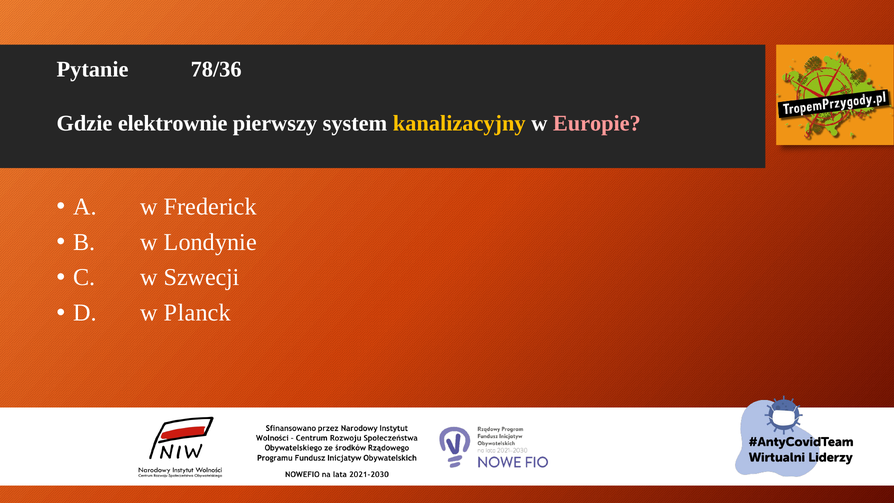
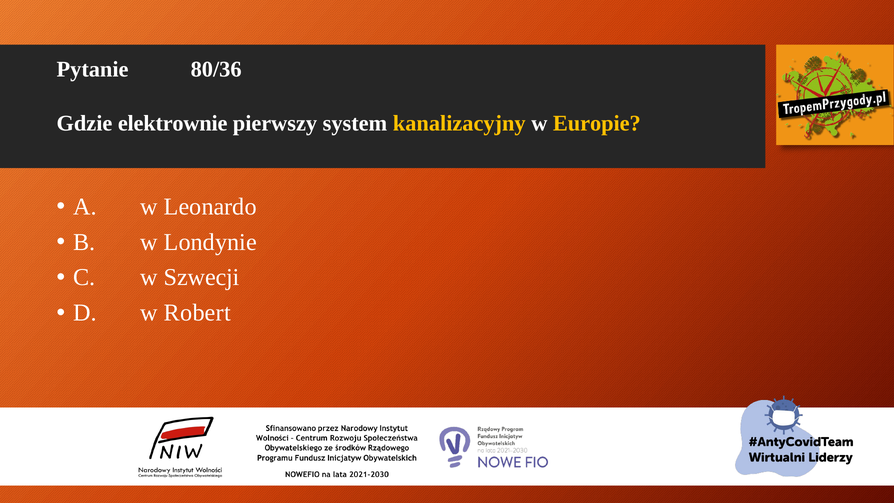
78/36: 78/36 -> 80/36
Europie colour: pink -> yellow
Frederick: Frederick -> Leonardo
Planck: Planck -> Robert
